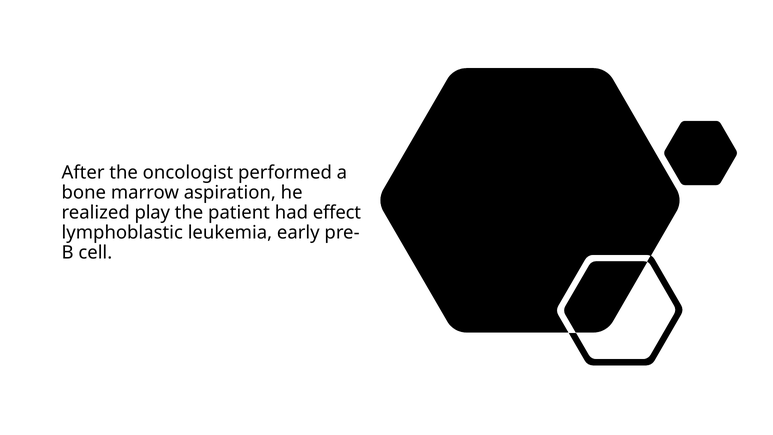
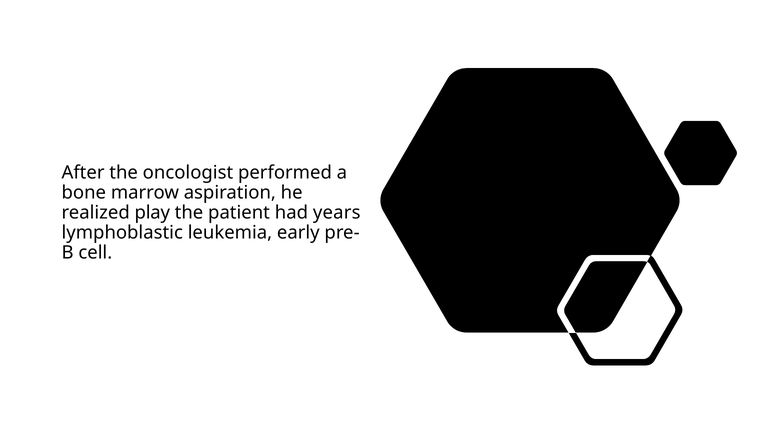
effect: effect -> years
